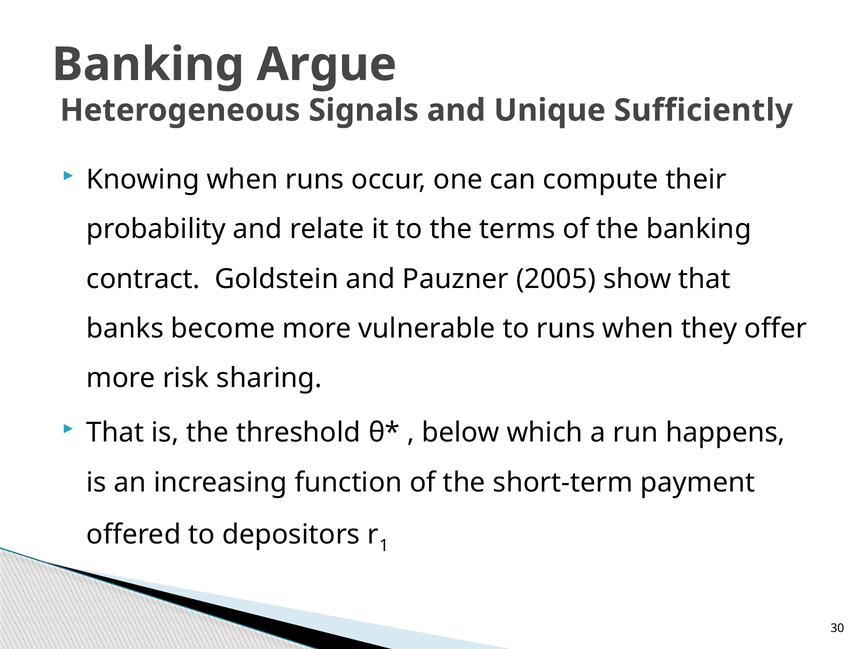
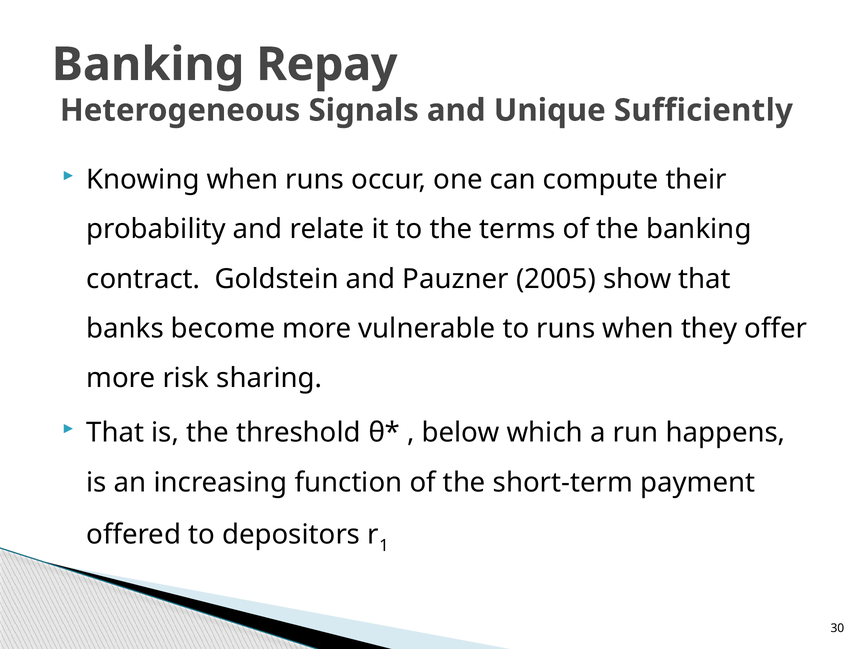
Argue: Argue -> Repay
